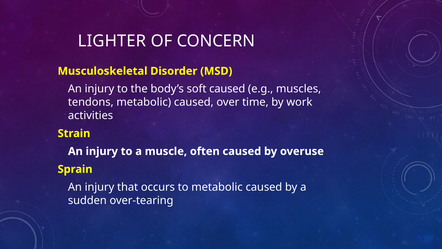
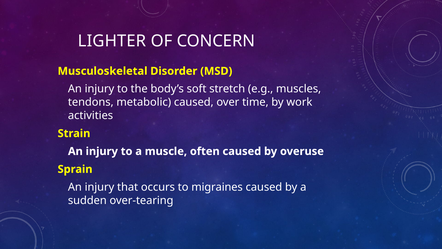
soft caused: caused -> stretch
to metabolic: metabolic -> migraines
